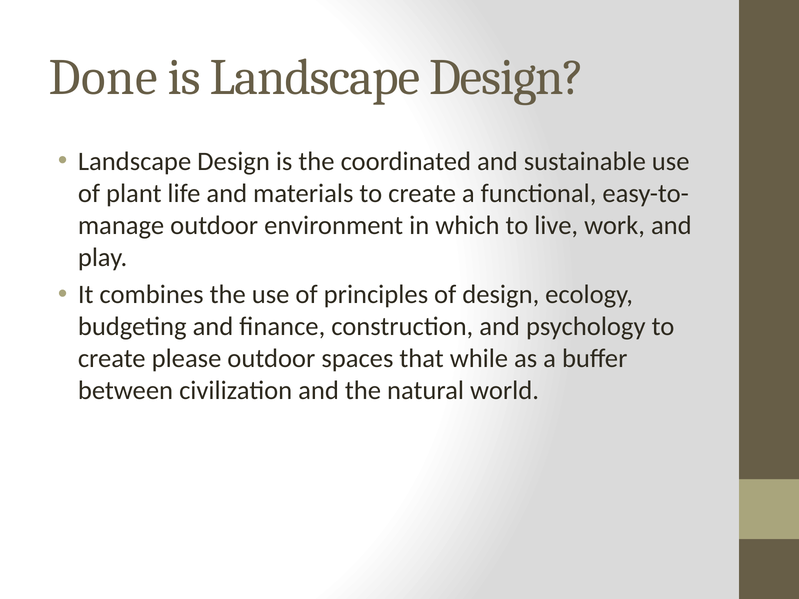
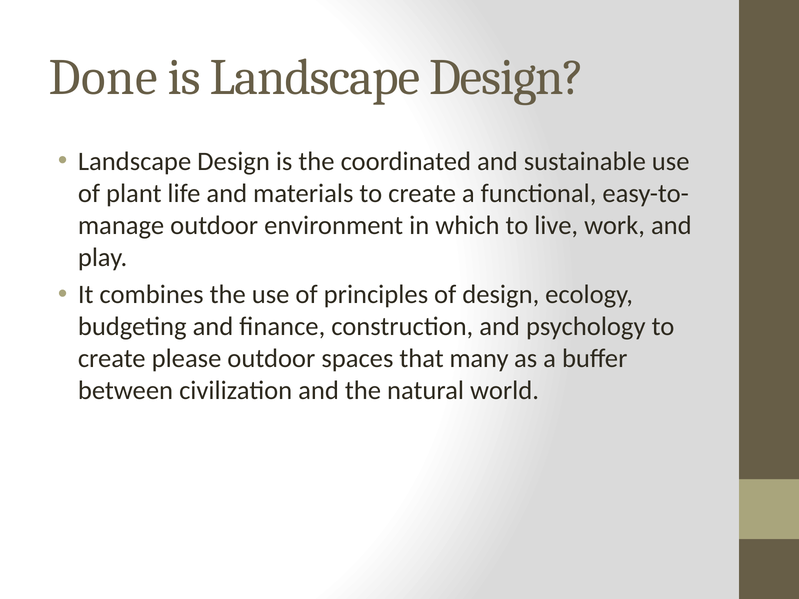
while: while -> many
